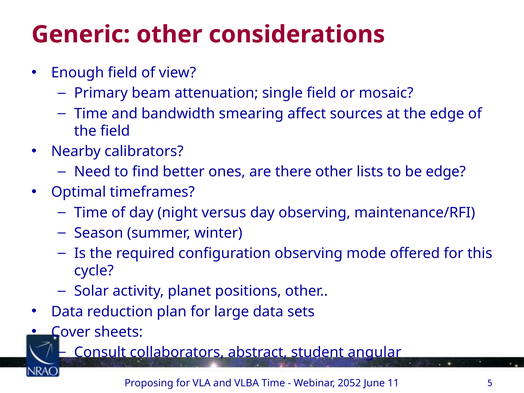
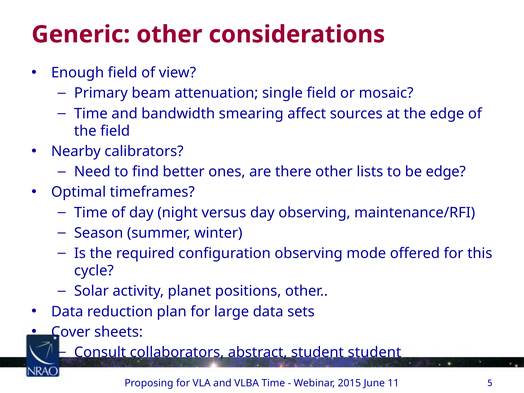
student angular: angular -> student
2052: 2052 -> 2015
